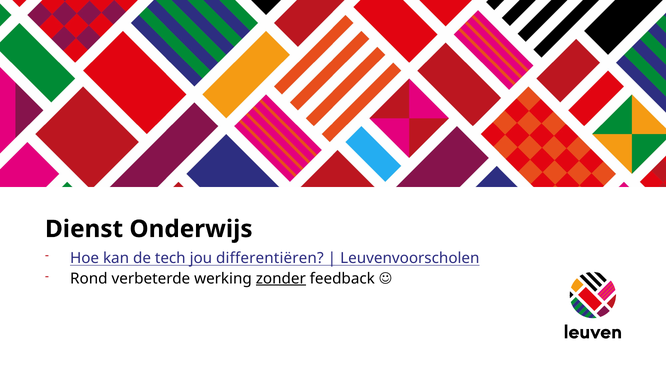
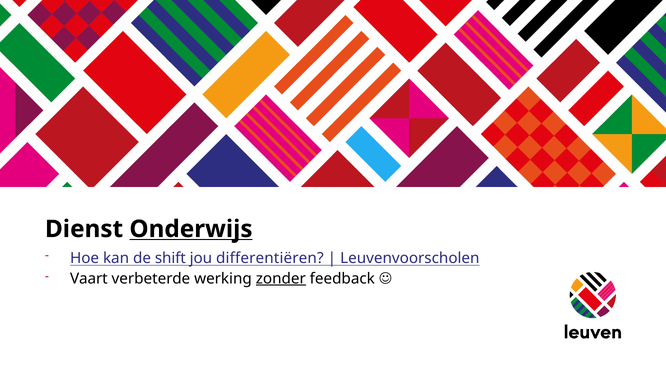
Onderwijs underline: none -> present
tech: tech -> shift
Rond: Rond -> Vaart
